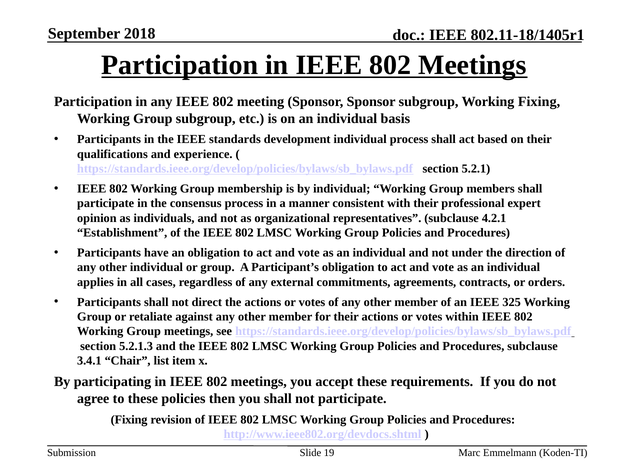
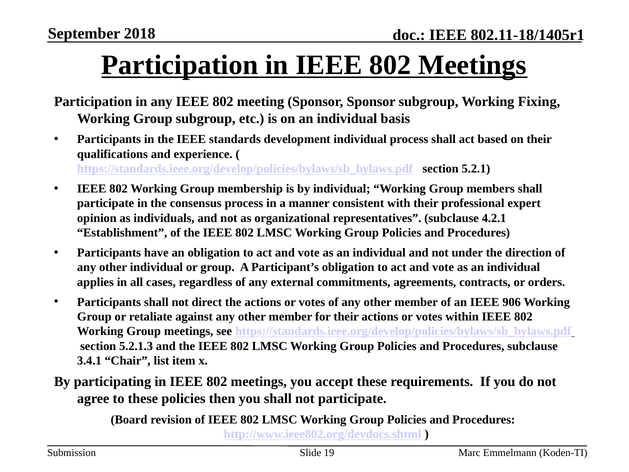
325: 325 -> 906
Fixing at (129, 419): Fixing -> Board
